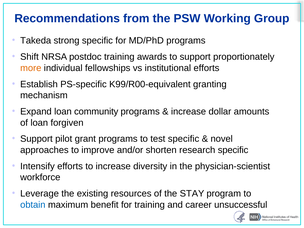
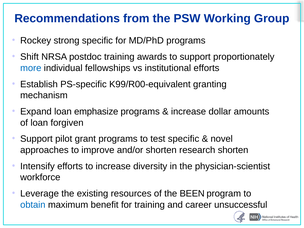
Takeda: Takeda -> Rockey
more colour: orange -> blue
community: community -> emphasize
research specific: specific -> shorten
STAY: STAY -> BEEN
